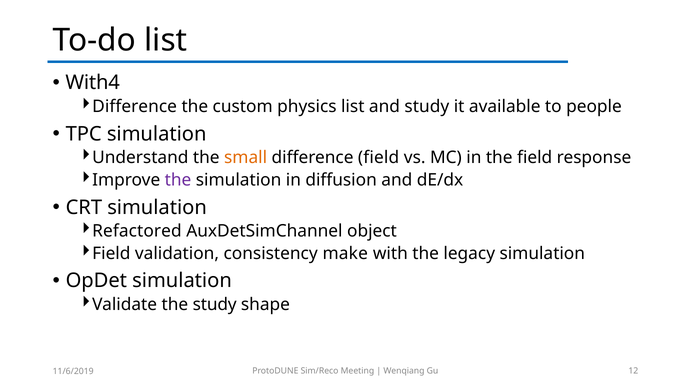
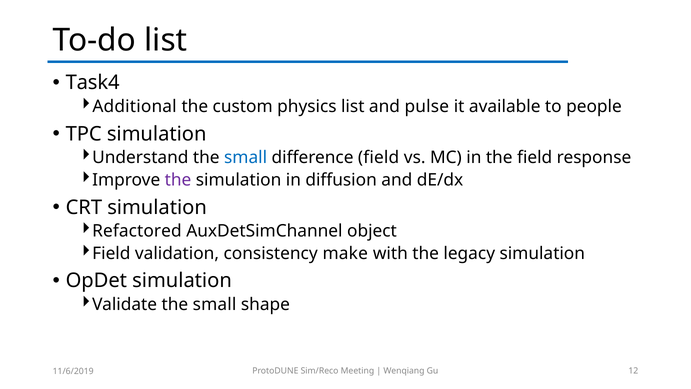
With4: With4 -> Task4
Difference at (135, 106): Difference -> Additional
and study: study -> pulse
small at (246, 158) colour: orange -> blue
Validate the study: study -> small
